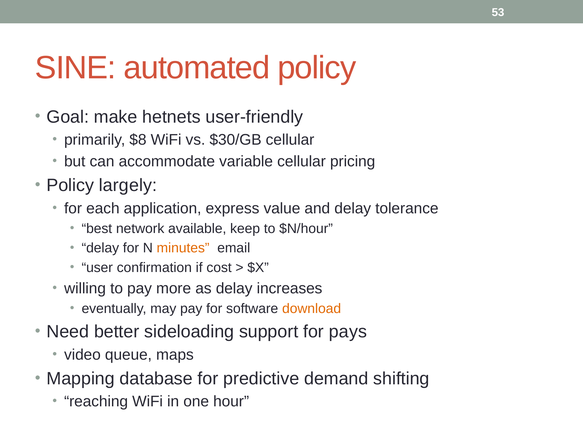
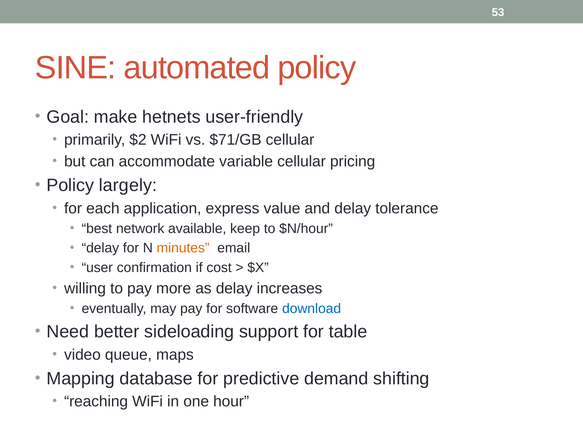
$8: $8 -> $2
$30/GB: $30/GB -> $71/GB
download colour: orange -> blue
pays: pays -> table
